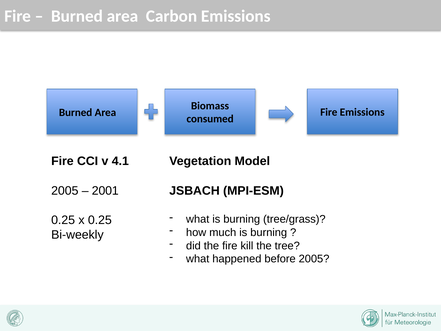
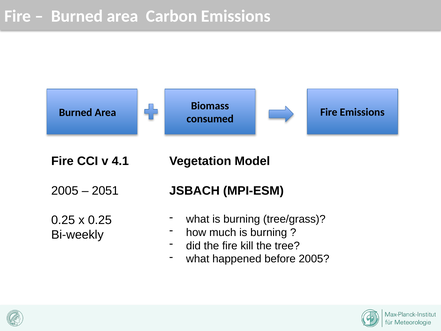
2001: 2001 -> 2051
